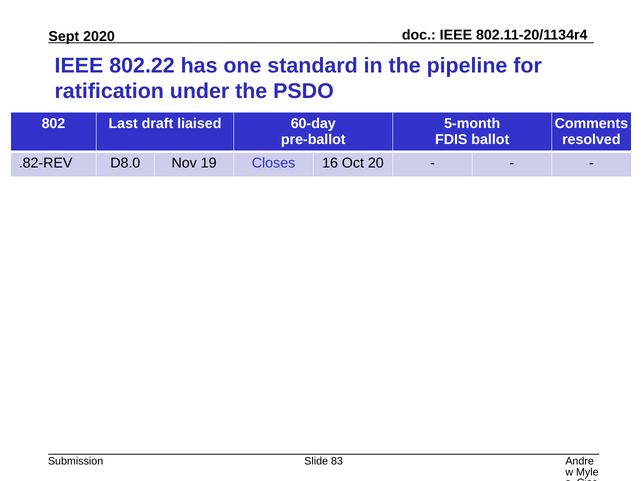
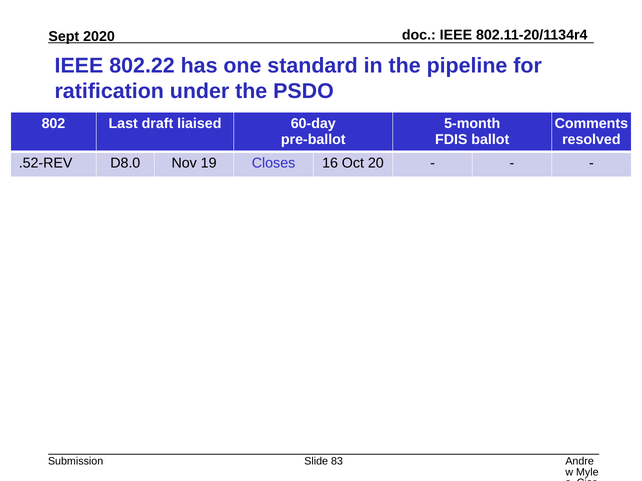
.82-REV: .82-REV -> .52-REV
